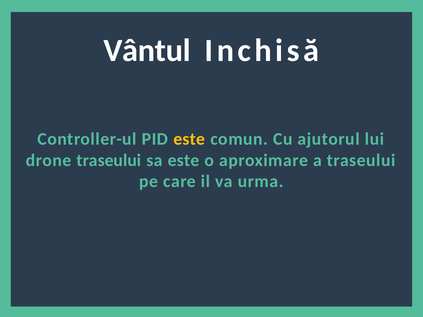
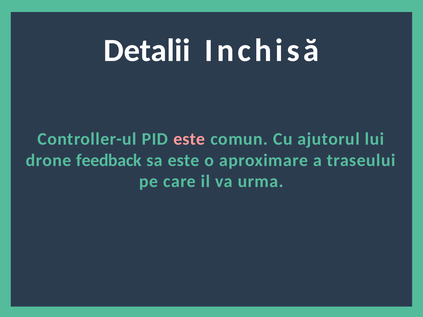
Vântul: Vântul -> Detalii
este at (189, 139) colour: yellow -> pink
drone traseului: traseului -> feedback
